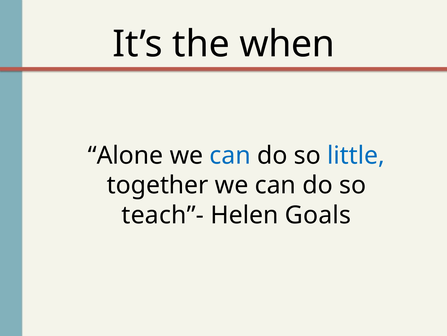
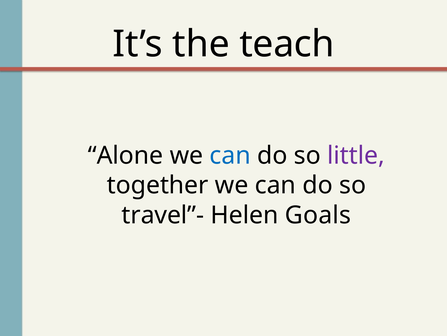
when: when -> teach
little colour: blue -> purple
teach”-: teach”- -> travel”-
